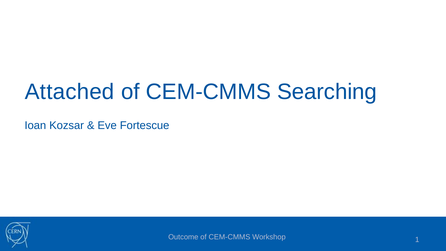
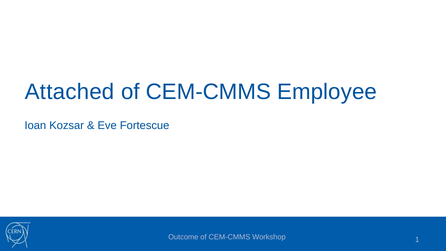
Searching: Searching -> Employee
